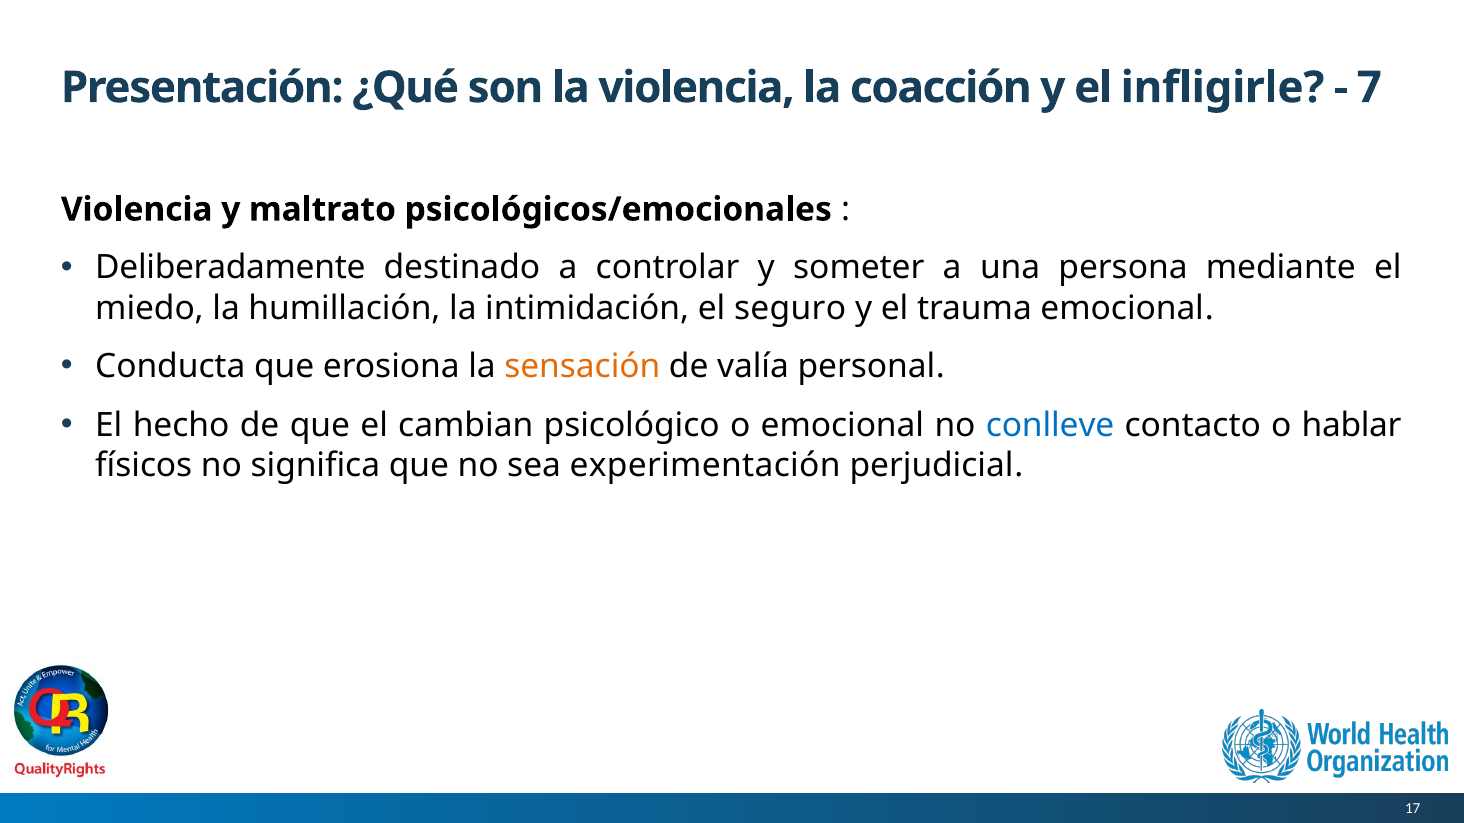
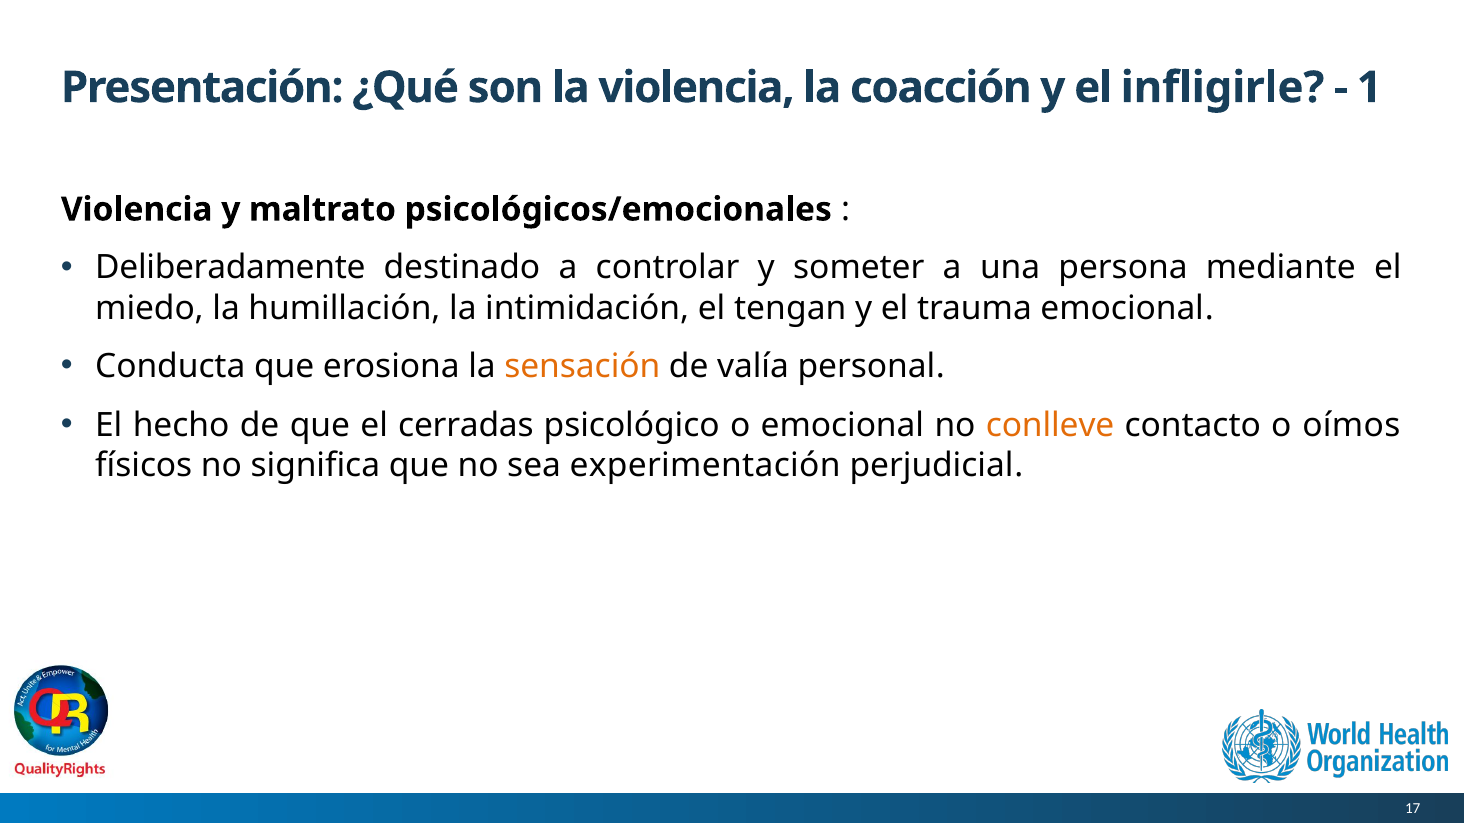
7: 7 -> 1
seguro: seguro -> tengan
cambian: cambian -> cerradas
conlleve colour: blue -> orange
hablar: hablar -> oímos
